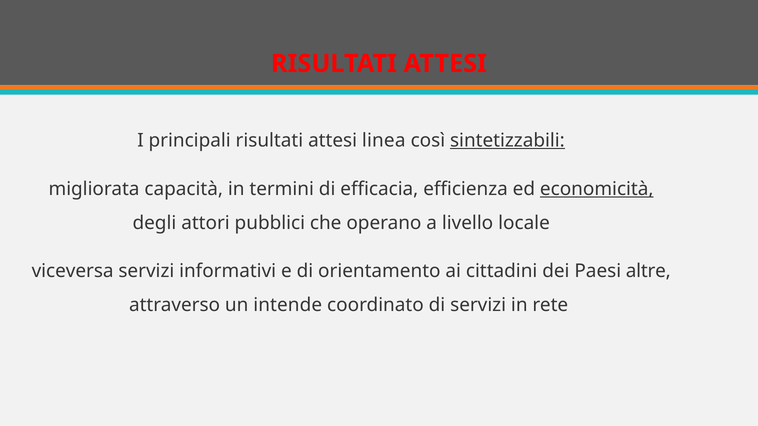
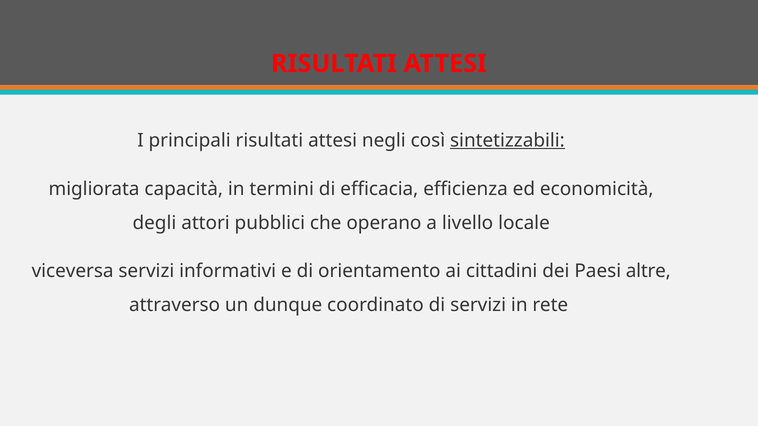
linea: linea -> negli
economicità underline: present -> none
intende: intende -> dunque
